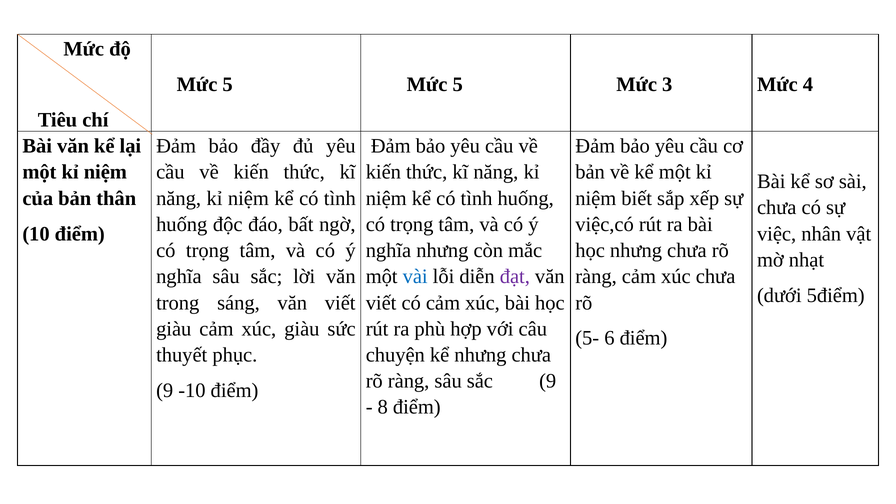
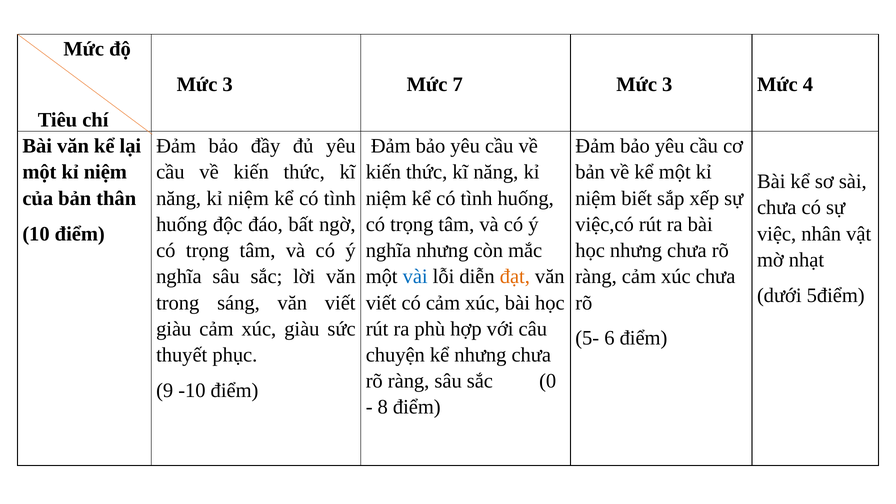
5 at (228, 84): 5 -> 3
5 at (458, 84): 5 -> 7
đạt colour: purple -> orange
sắc 9: 9 -> 0
